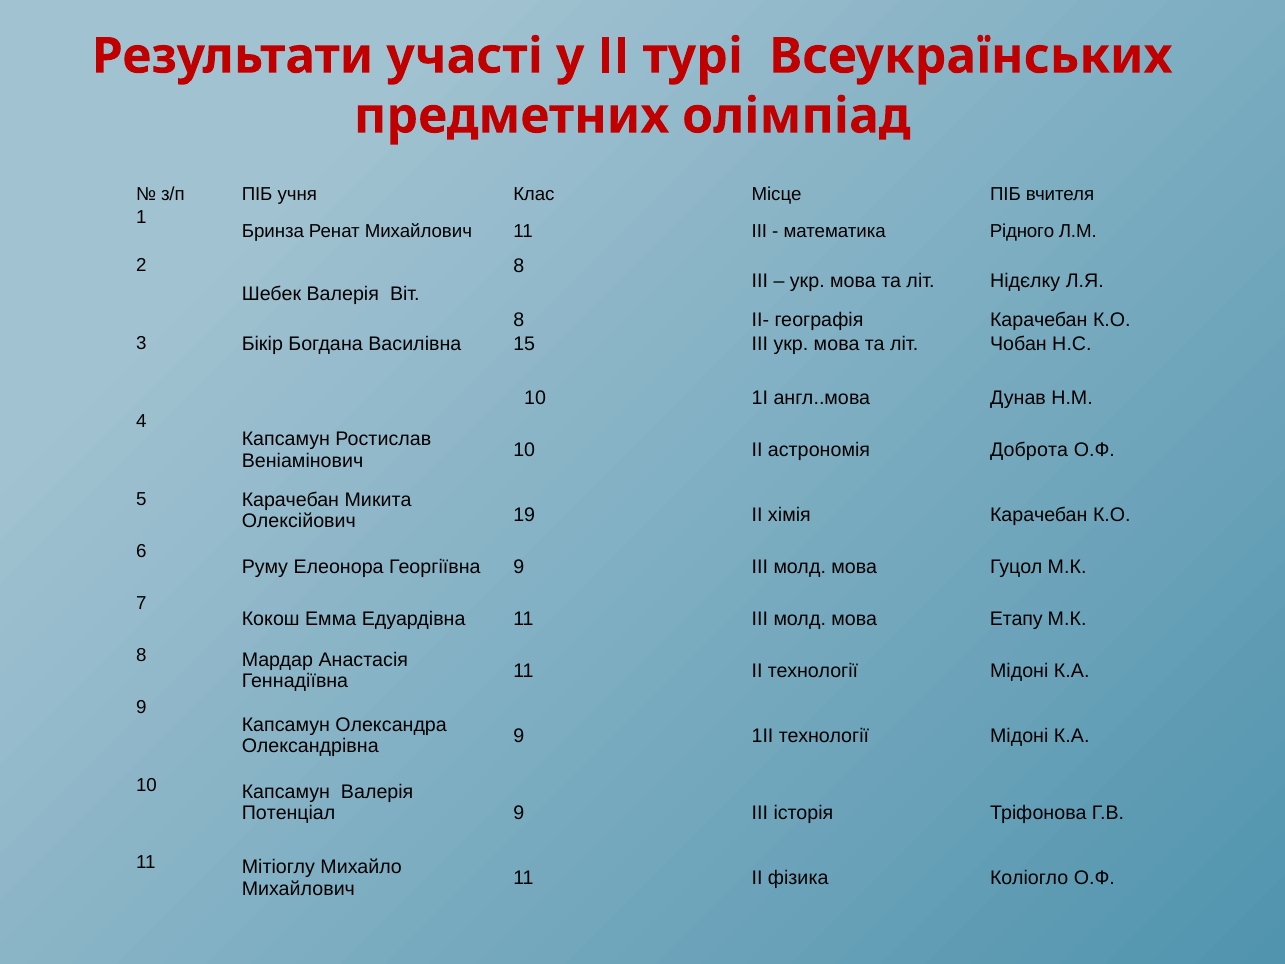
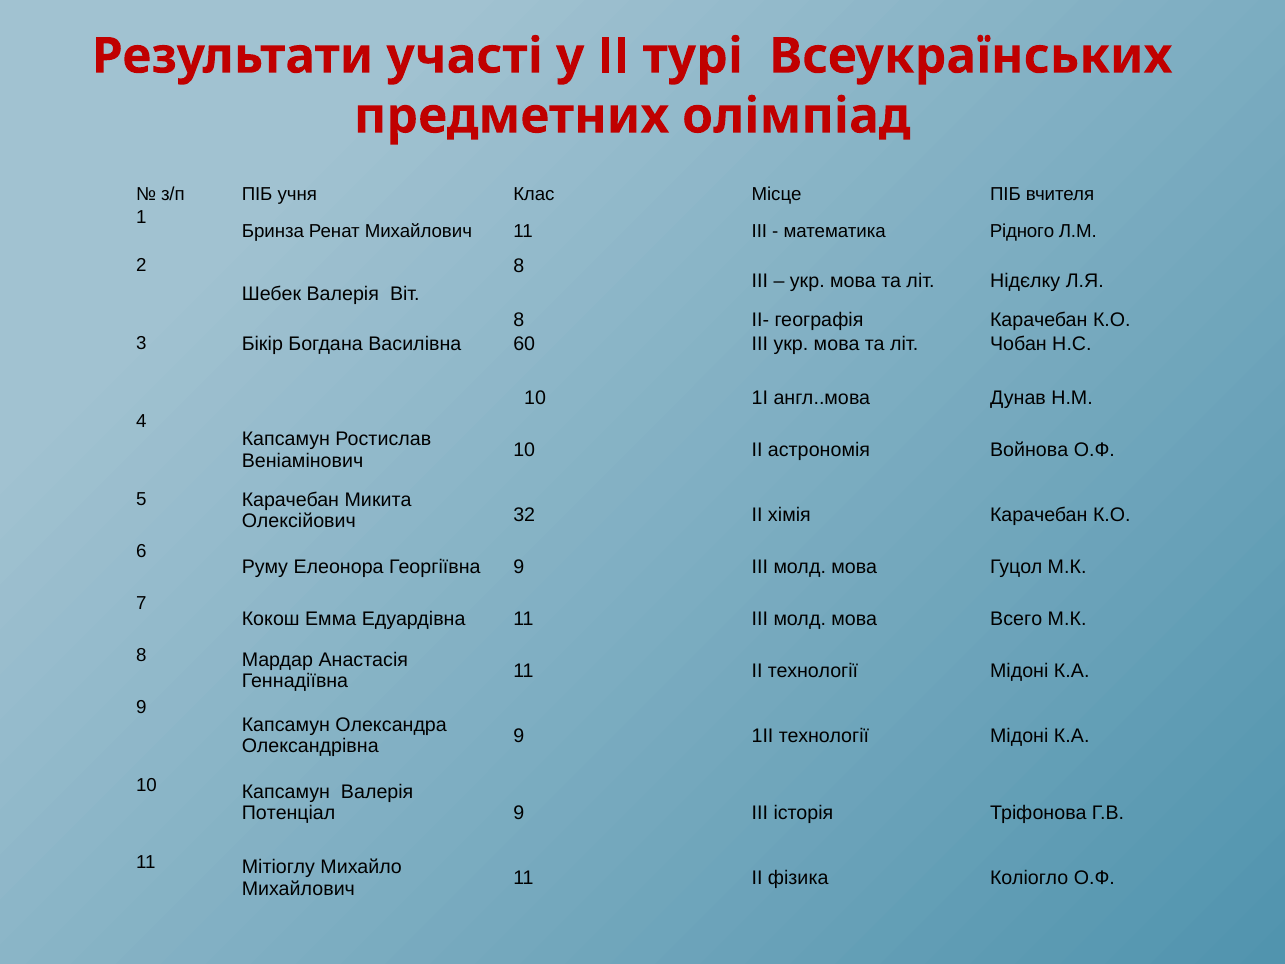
15: 15 -> 60
Доброта: Доброта -> Войнова
19: 19 -> 32
Етапу: Етапу -> Всего
